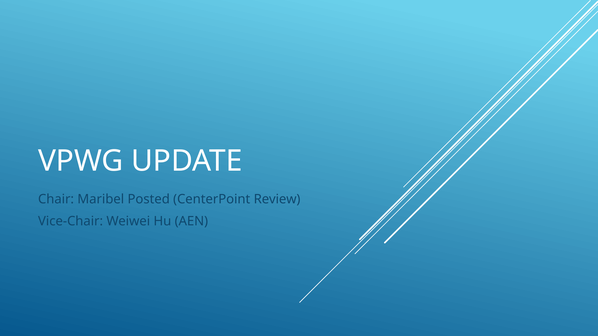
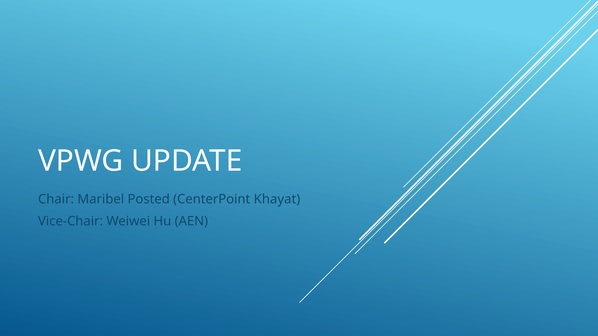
Review: Review -> Khayat
